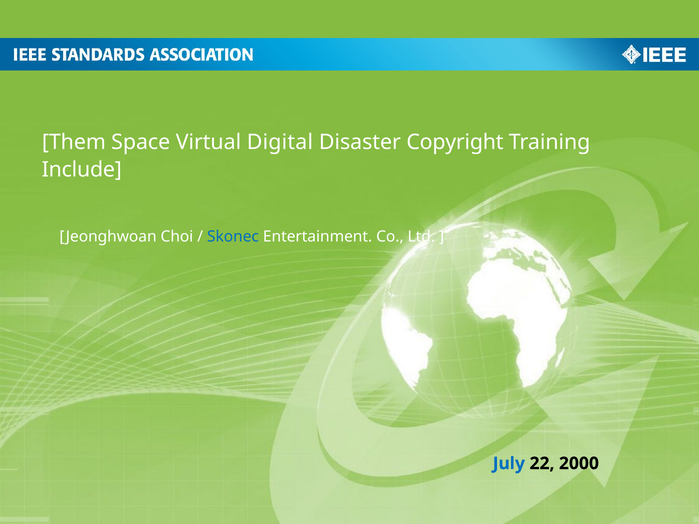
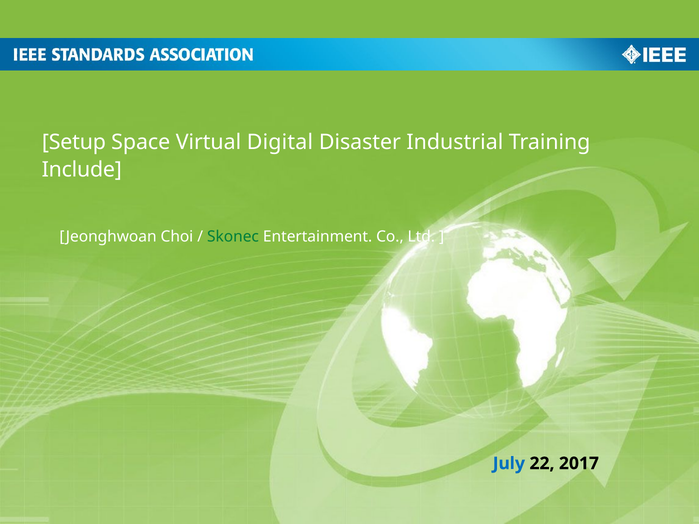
Them: Them -> Setup
Copyright: Copyright -> Industrial
Skonec colour: blue -> green
2000: 2000 -> 2017
